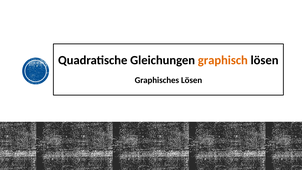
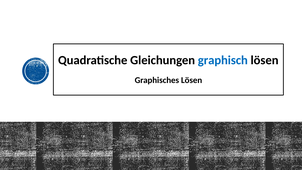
graphisch colour: orange -> blue
